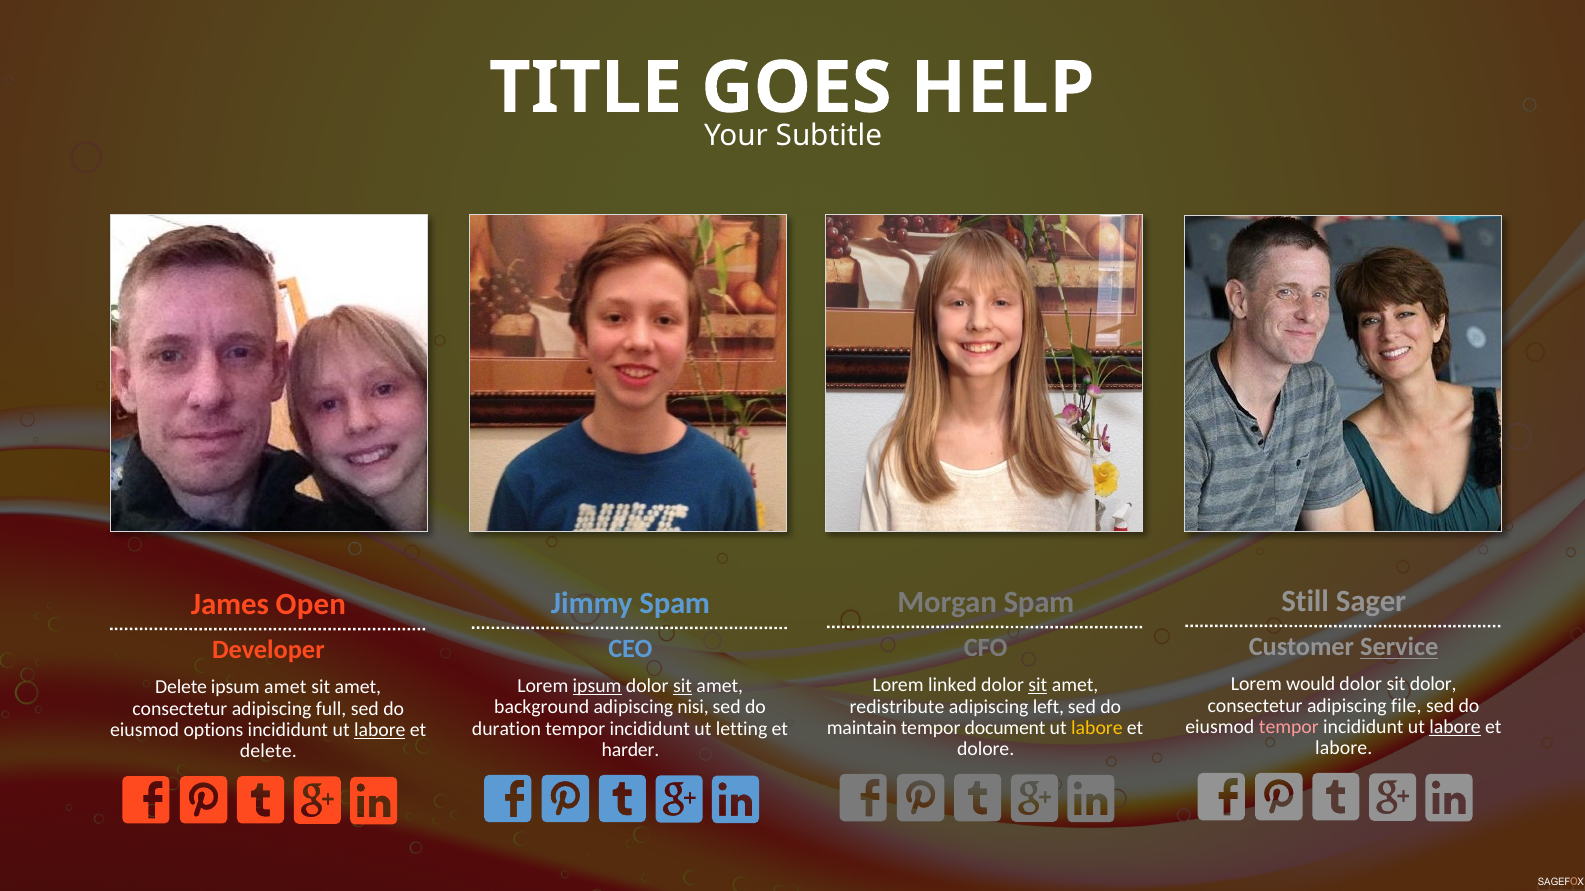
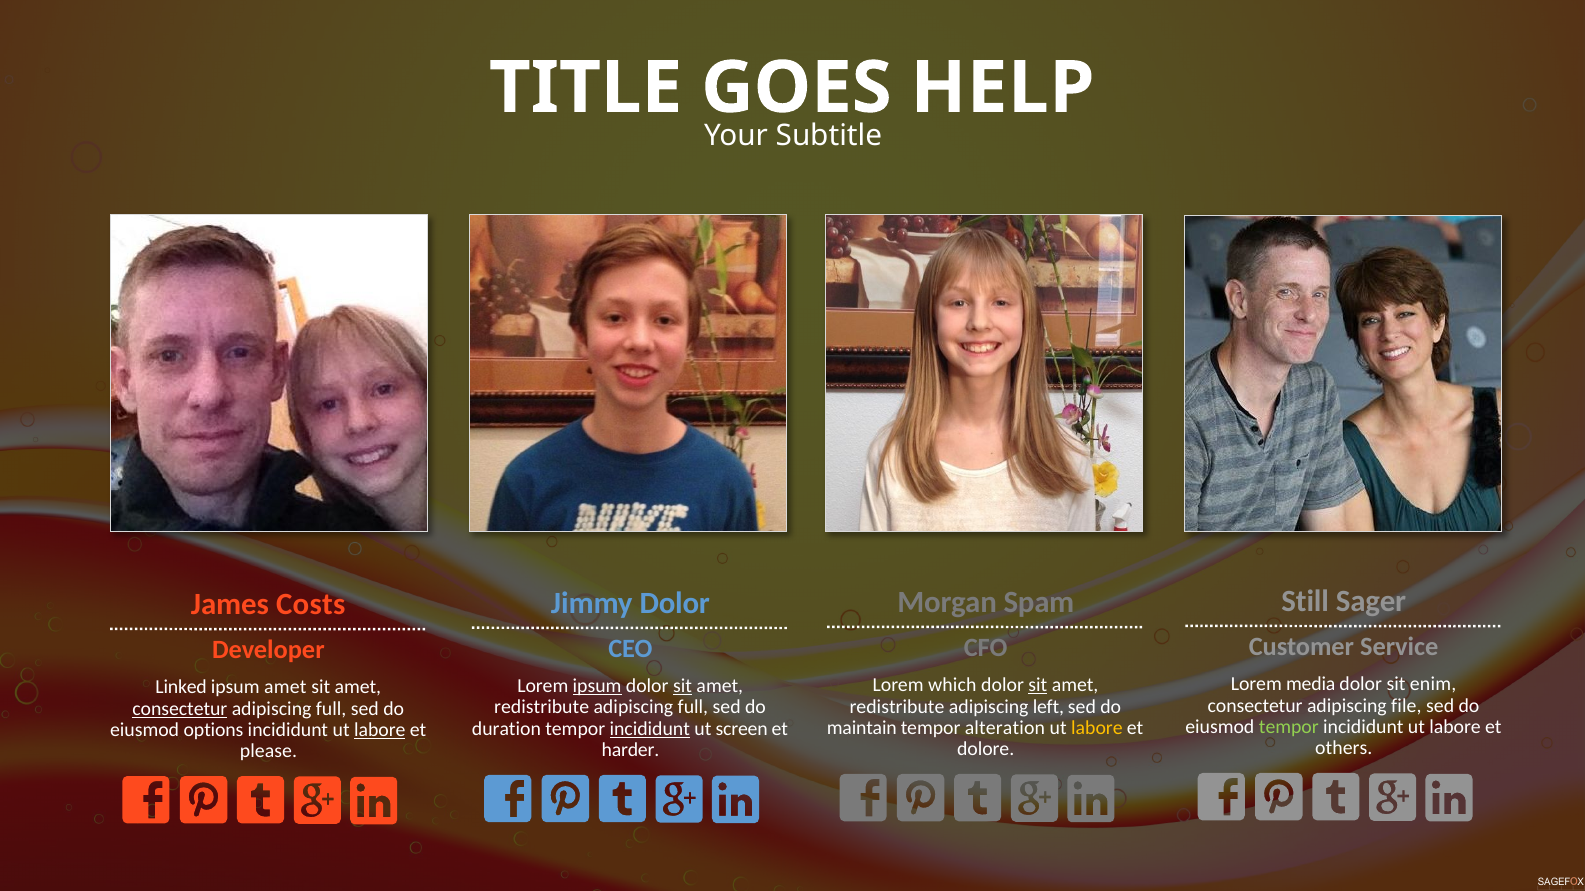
Jimmy Spam: Spam -> Dolor
Open: Open -> Costs
Service underline: present -> none
would: would -> media
sit dolor: dolor -> enim
linked: linked -> which
Delete at (181, 688): Delete -> Linked
background at (542, 708): background -> redistribute
nisi at (693, 708): nisi -> full
consectetur at (180, 709) underline: none -> present
tempor at (1289, 727) colour: pink -> light green
labore at (1455, 727) underline: present -> none
document: document -> alteration
incididunt at (650, 729) underline: none -> present
letting: letting -> screen
labore at (1344, 749): labore -> others
delete at (268, 752): delete -> please
